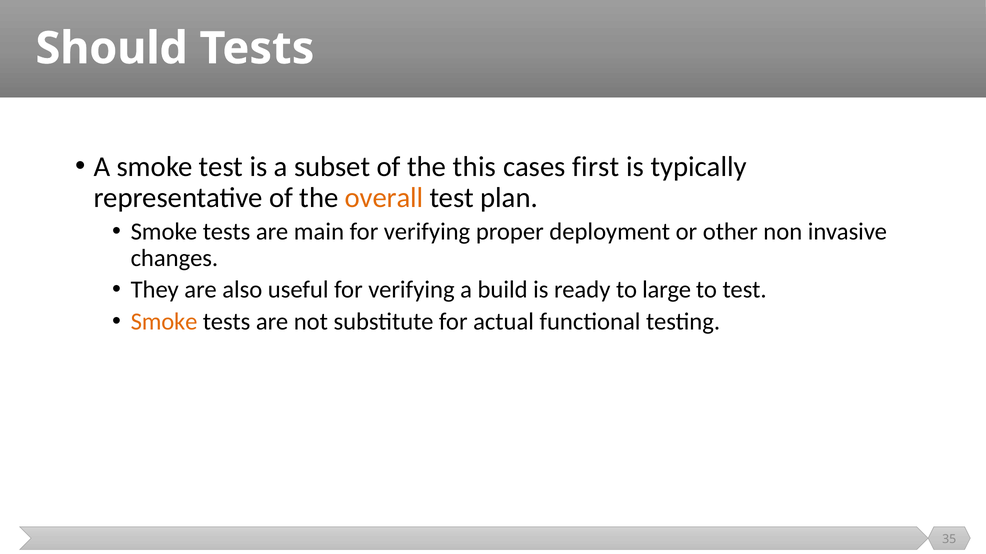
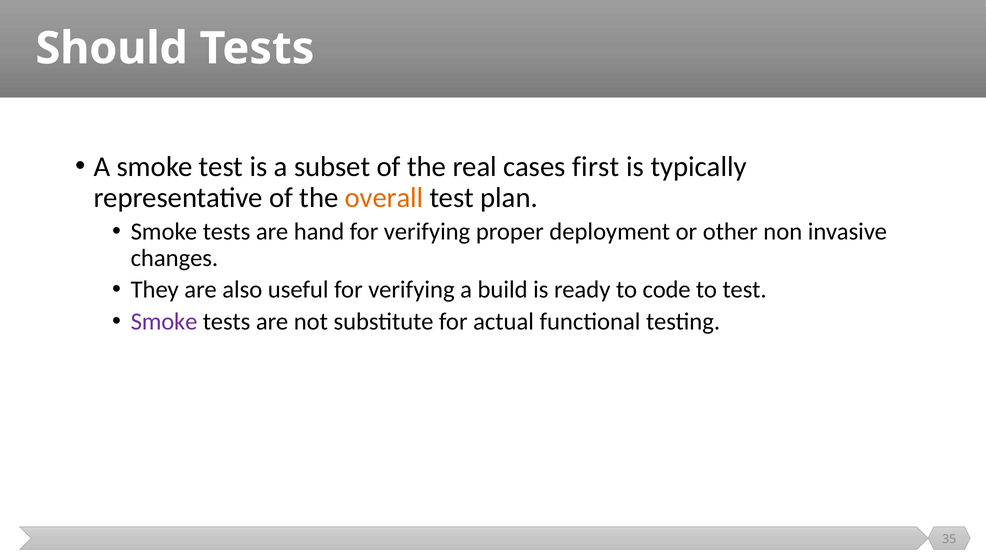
this: this -> real
main: main -> hand
large: large -> code
Smoke at (164, 322) colour: orange -> purple
